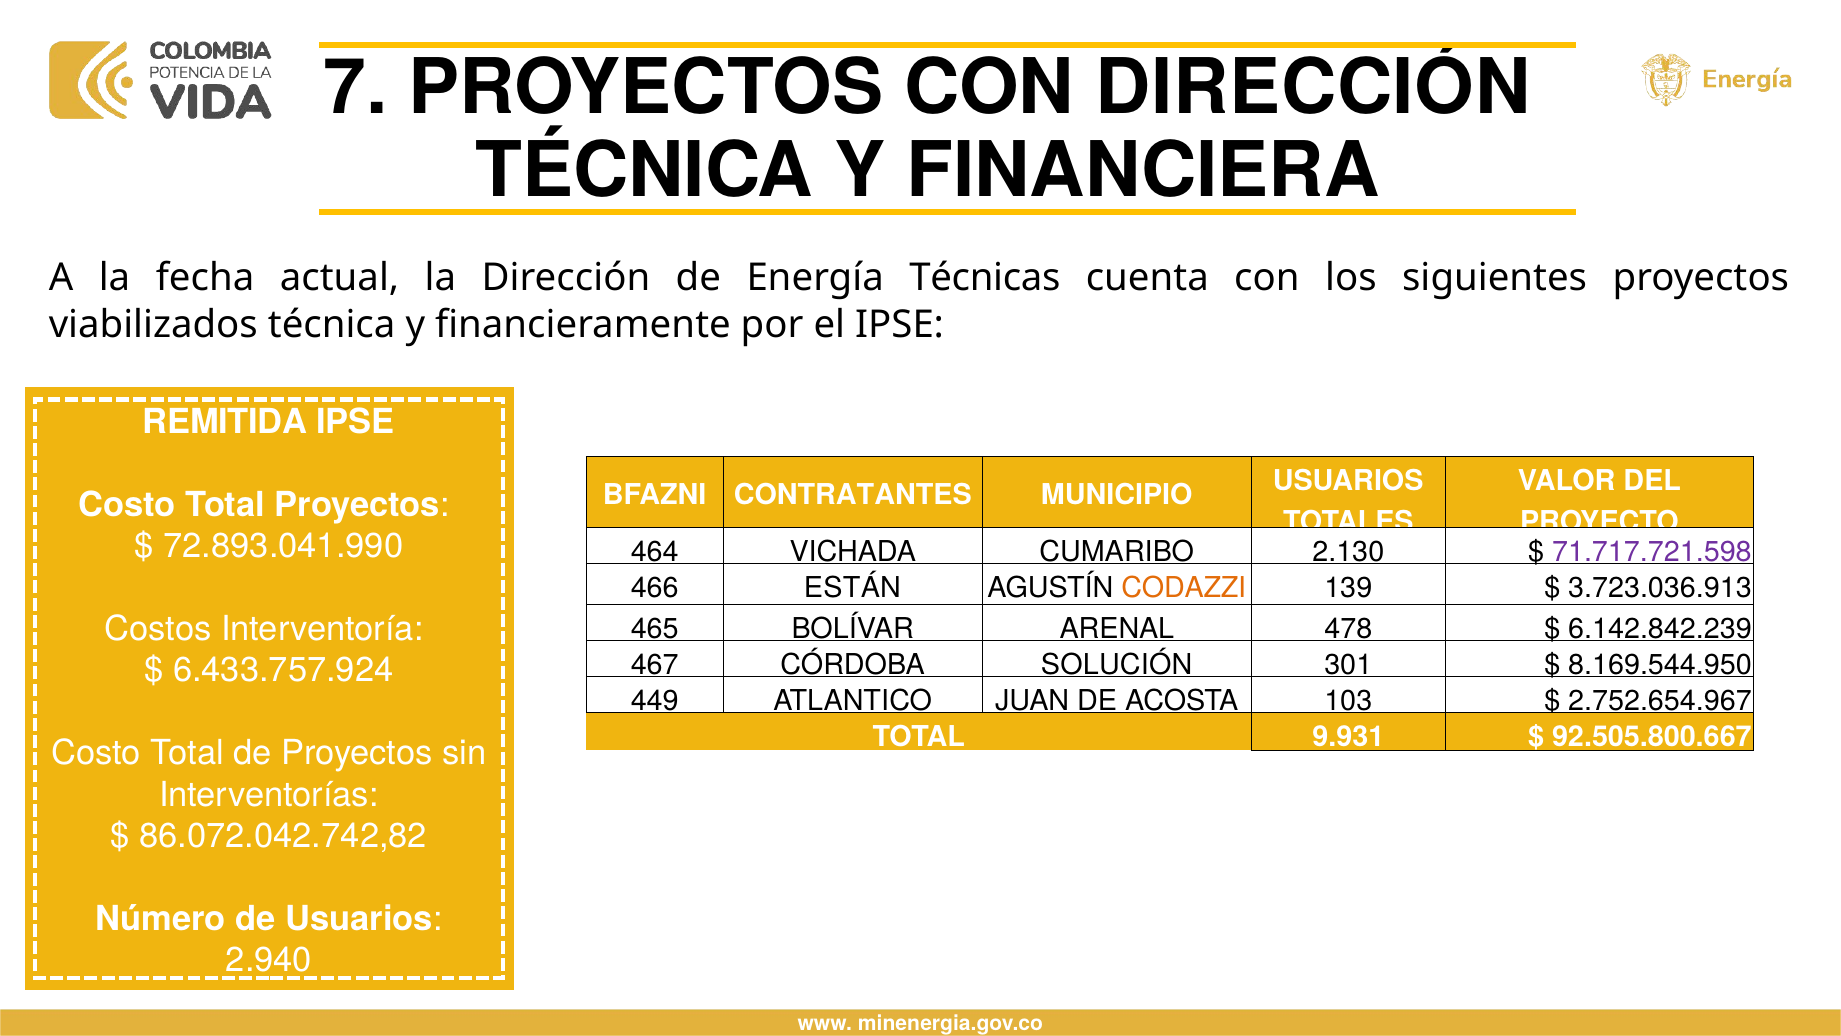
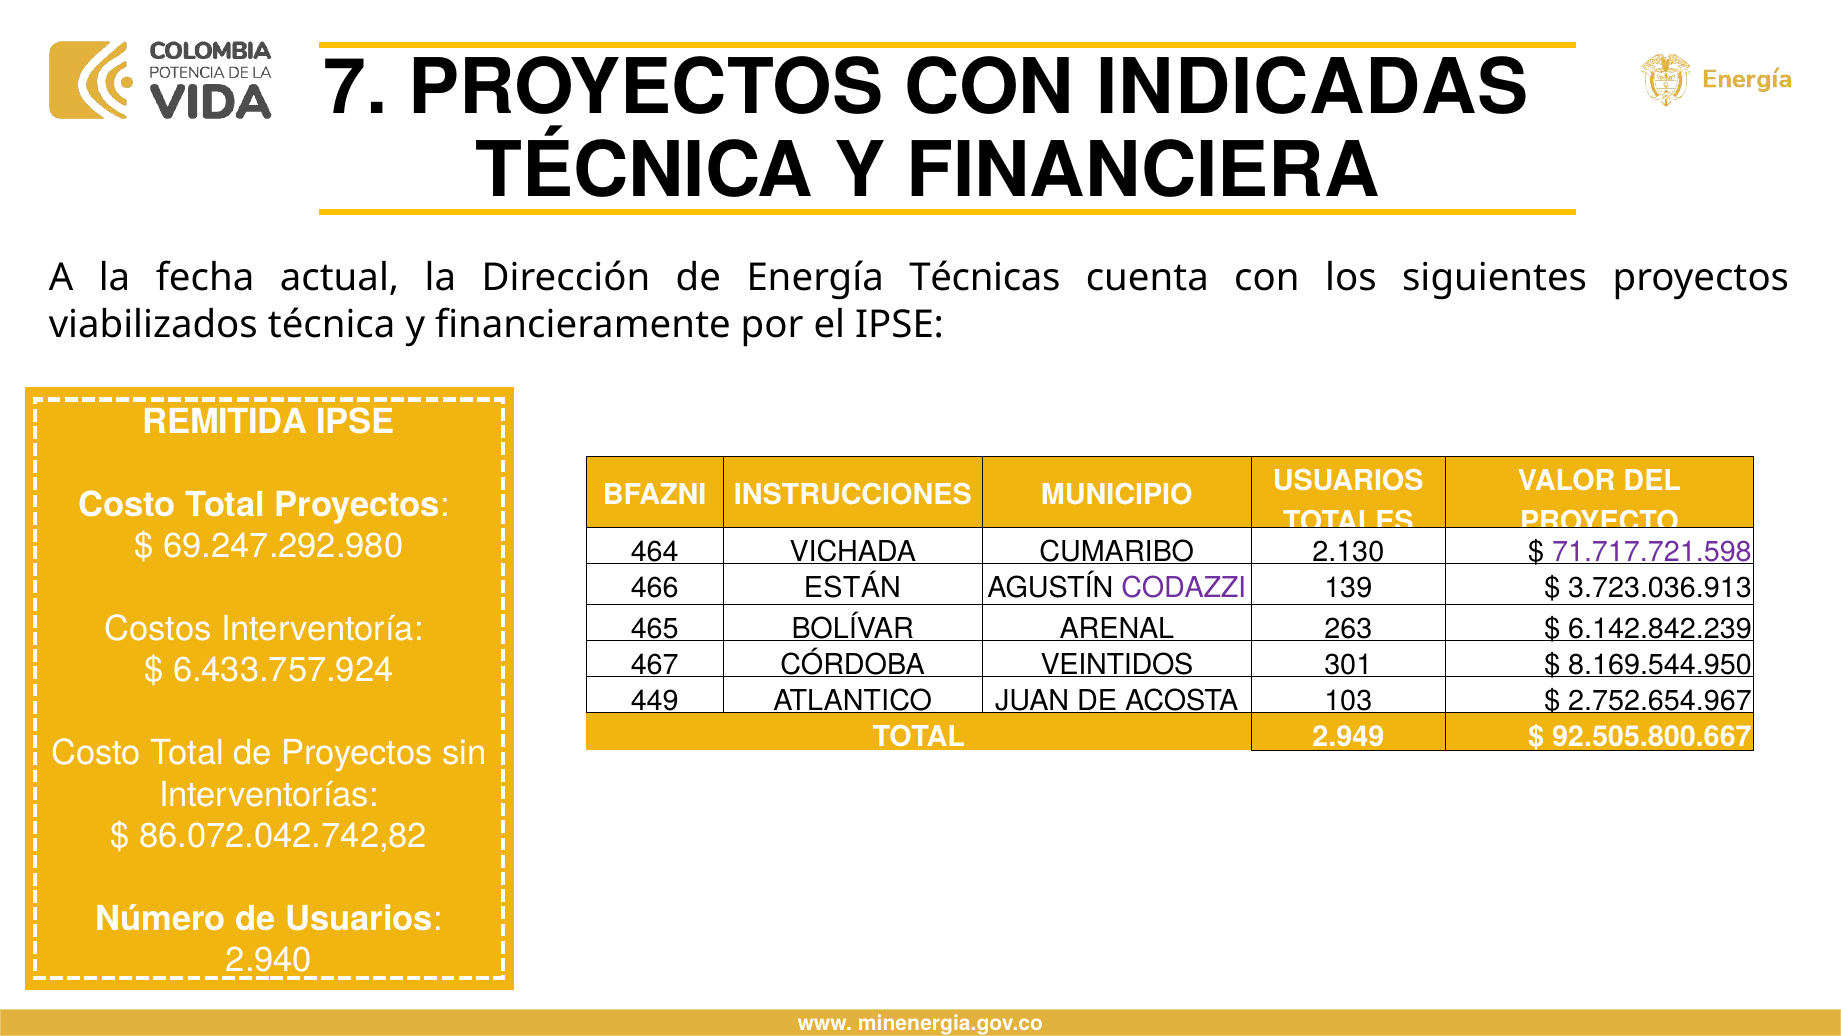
CON DIRECCIÓN: DIRECCIÓN -> INDICADAS
CONTRATANTES: CONTRATANTES -> INSTRUCCIONES
72.893.041.990: 72.893.041.990 -> 69.247.292.980
CODAZZI colour: orange -> purple
478: 478 -> 263
SOLUCIÓN: SOLUCIÓN -> VEINTIDOS
9.931: 9.931 -> 2.949
